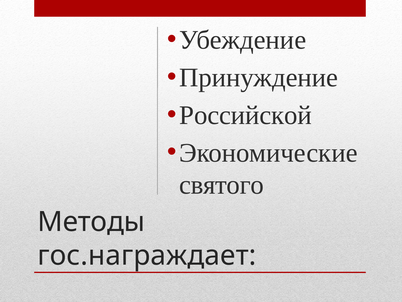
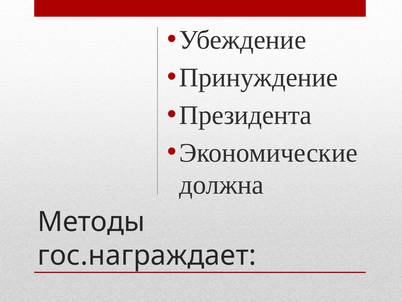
Российской: Российской -> Президента
святого: святого -> должна
